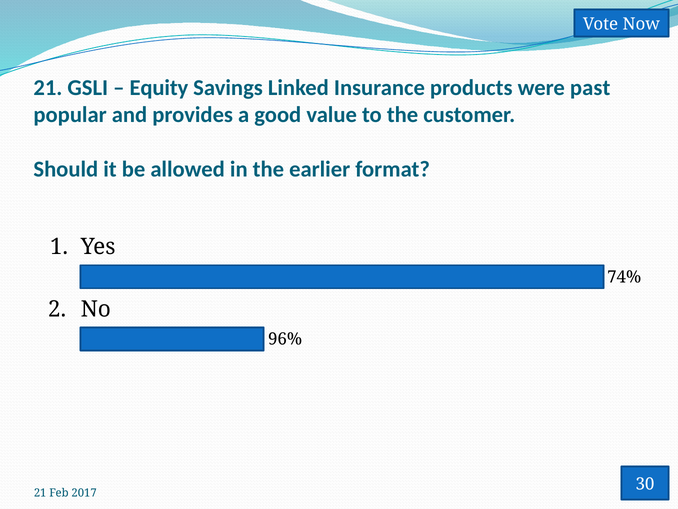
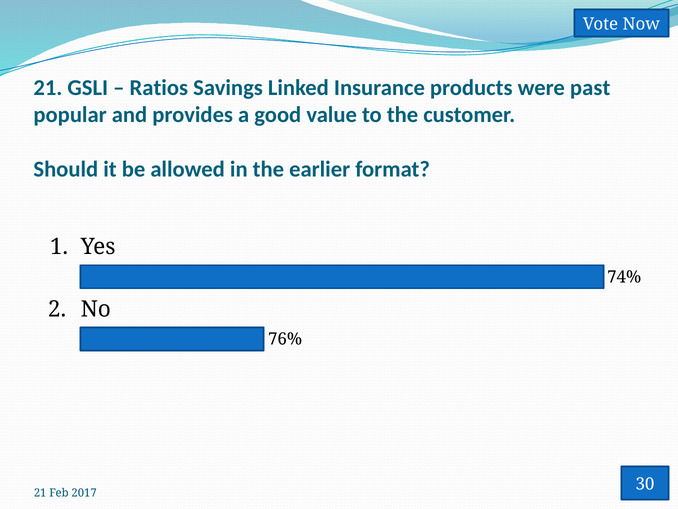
Equity: Equity -> Ratios
96%: 96% -> 76%
